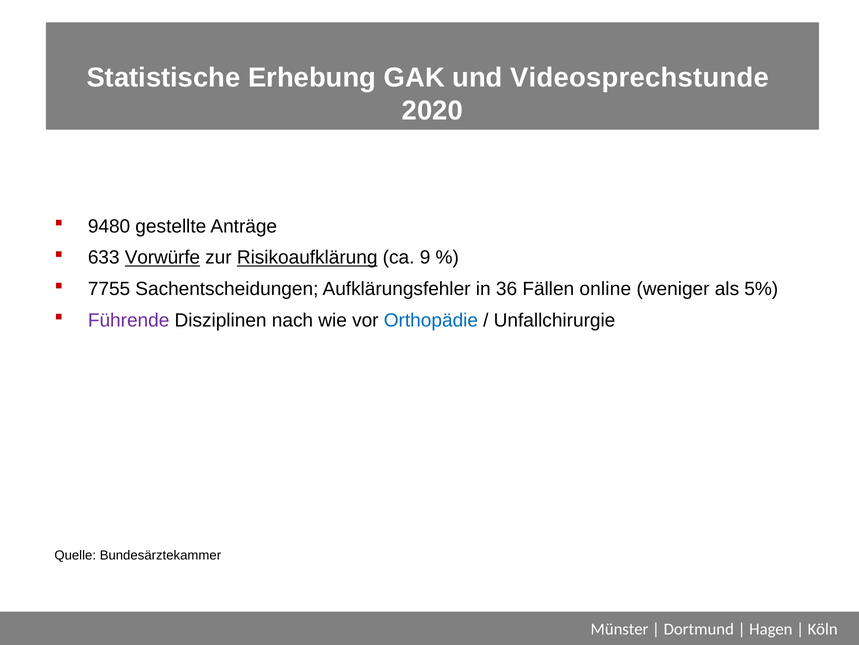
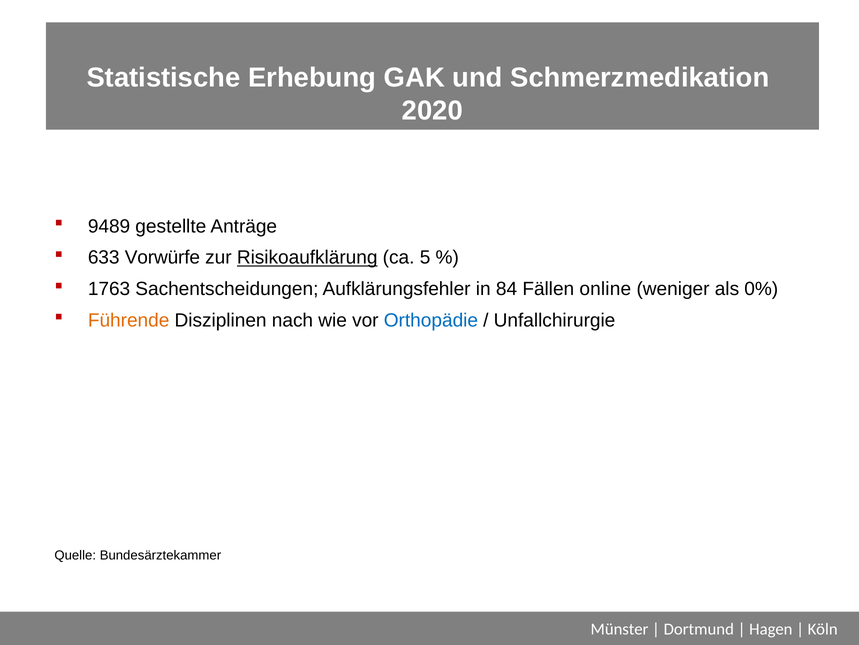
Videosprechstunde: Videosprechstunde -> Schmerzmedikation
9480: 9480 -> 9489
Vorwürfe underline: present -> none
9: 9 -> 5
7755: 7755 -> 1763
36: 36 -> 84
5%: 5% -> 0%
Führende colour: purple -> orange
